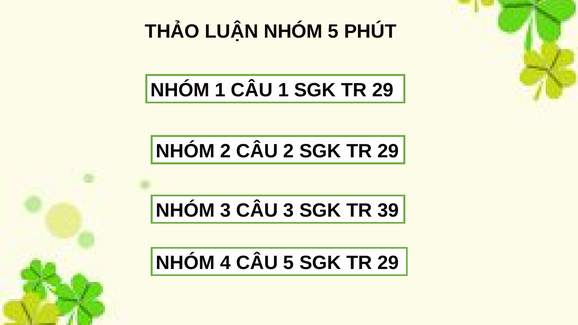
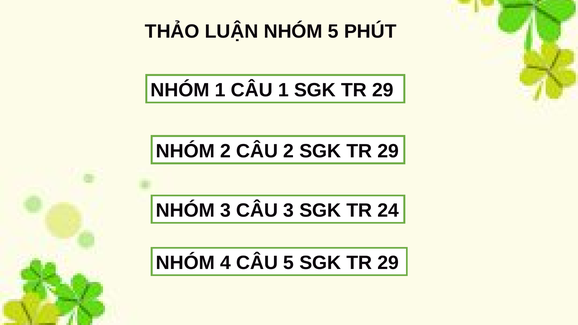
39: 39 -> 24
